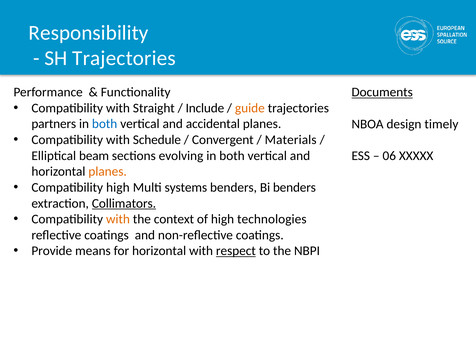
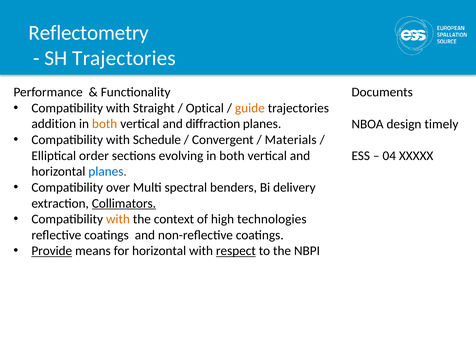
Responsibility: Responsibility -> Reflectometry
Documents underline: present -> none
Include: Include -> Optical
partners: partners -> addition
both at (105, 124) colour: blue -> orange
accidental: accidental -> diffraction
beam: beam -> order
06: 06 -> 04
planes at (108, 172) colour: orange -> blue
Compatibility high: high -> over
systems: systems -> spectral
Bi benders: benders -> delivery
Provide underline: none -> present
